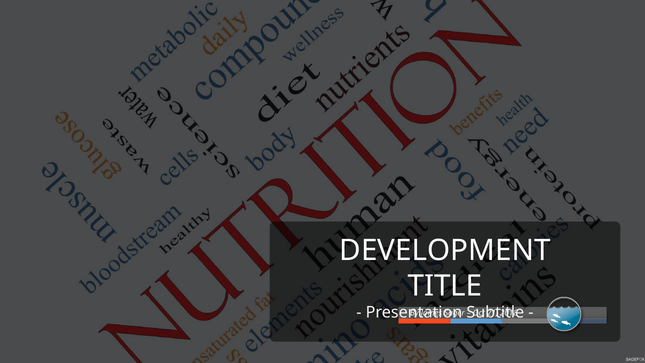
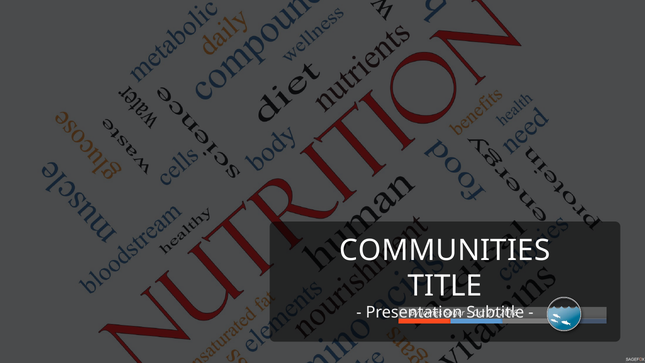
DEVELOPMENT: DEVELOPMENT -> COMMUNITIES
